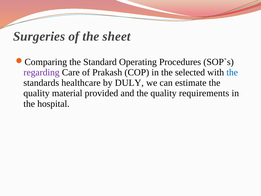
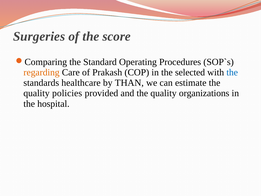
sheet: sheet -> score
regarding colour: purple -> orange
DULY: DULY -> THAN
material: material -> policies
requirements: requirements -> organizations
